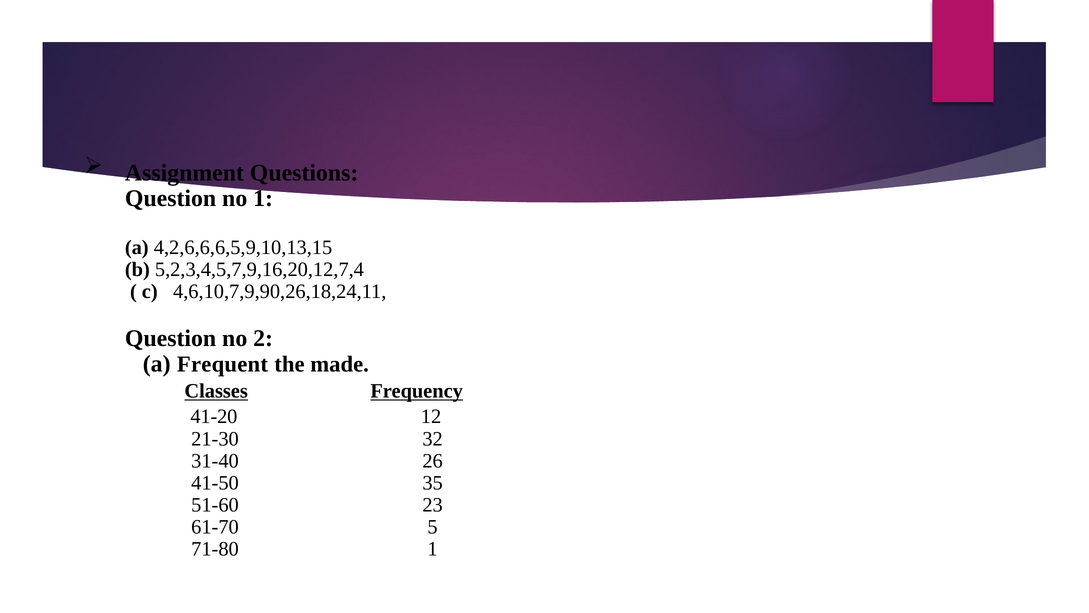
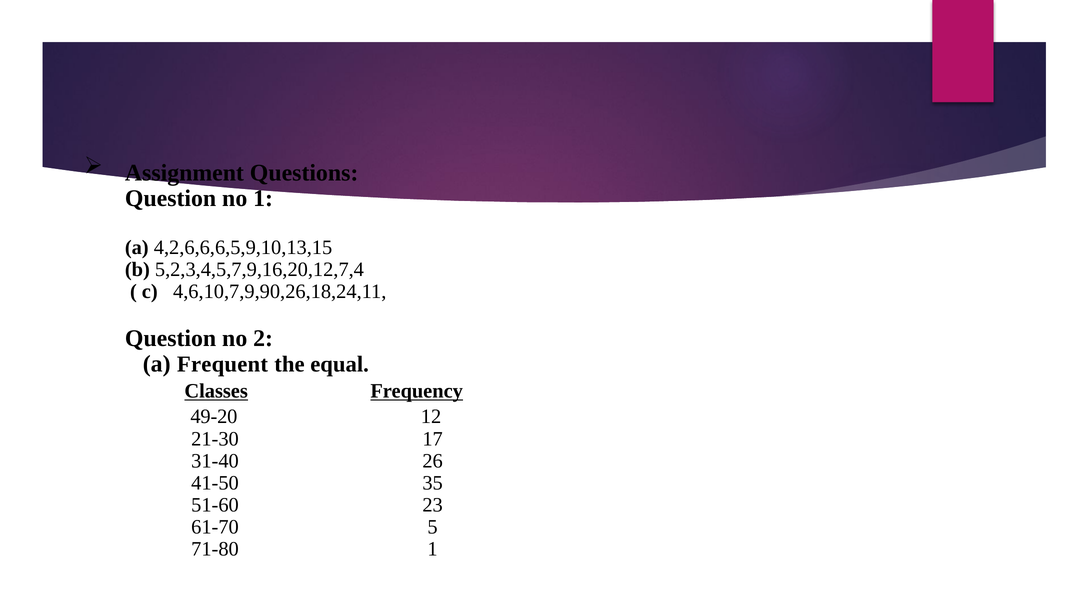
made: made -> equal
41-20: 41-20 -> 49-20
32: 32 -> 17
